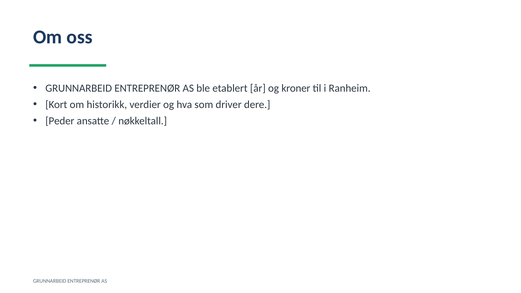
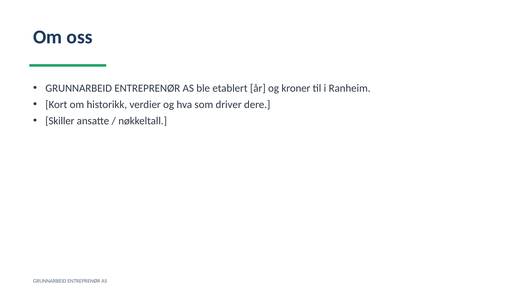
Peder: Peder -> Skiller
